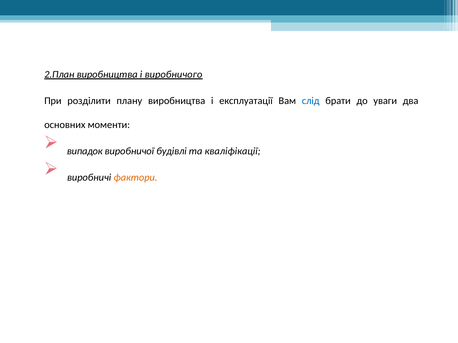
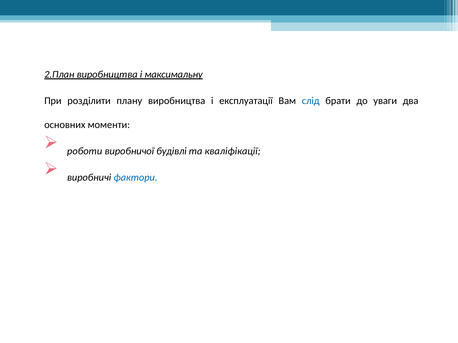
виробничого: виробничого -> максимальну
випадок: випадок -> роботи
фактори colour: orange -> blue
